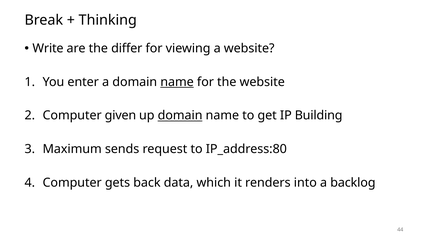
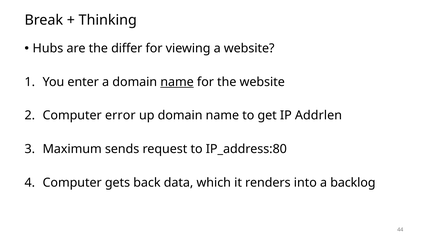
Write: Write -> Hubs
given: given -> error
domain at (180, 115) underline: present -> none
Building: Building -> Addrlen
